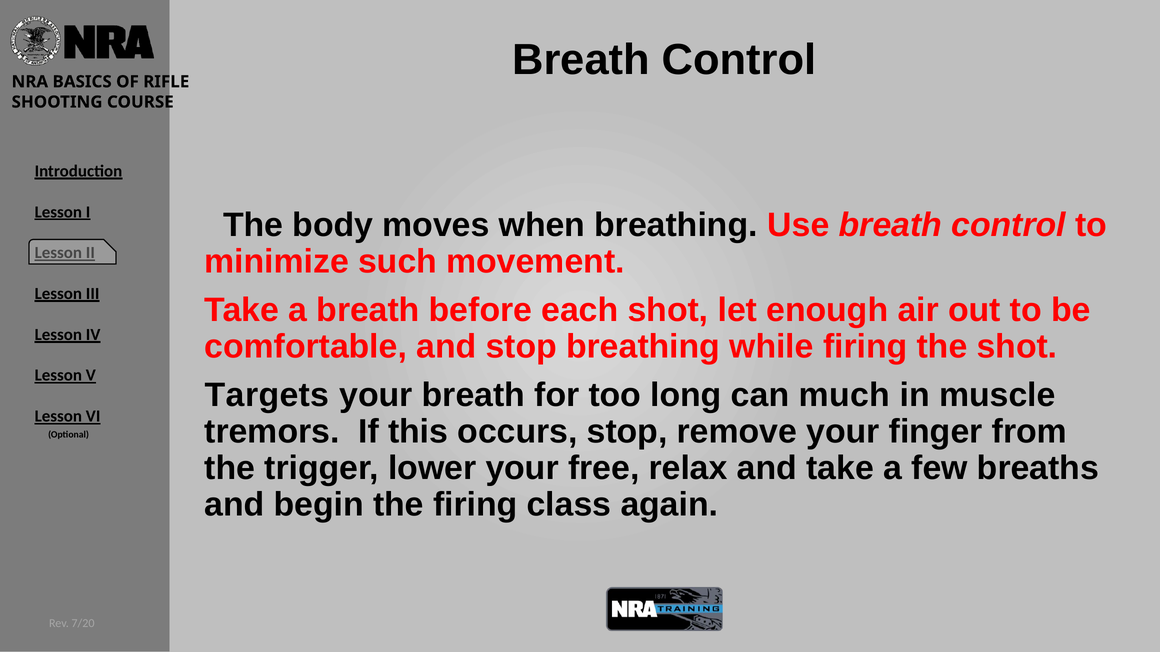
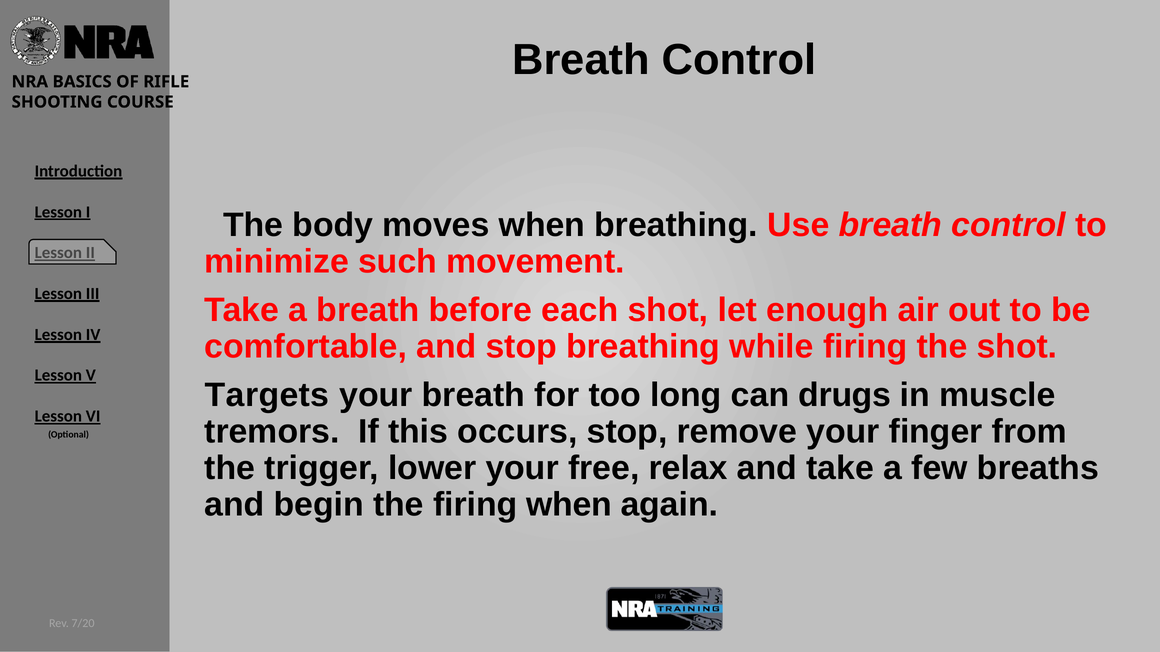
much: much -> drugs
firing class: class -> when
